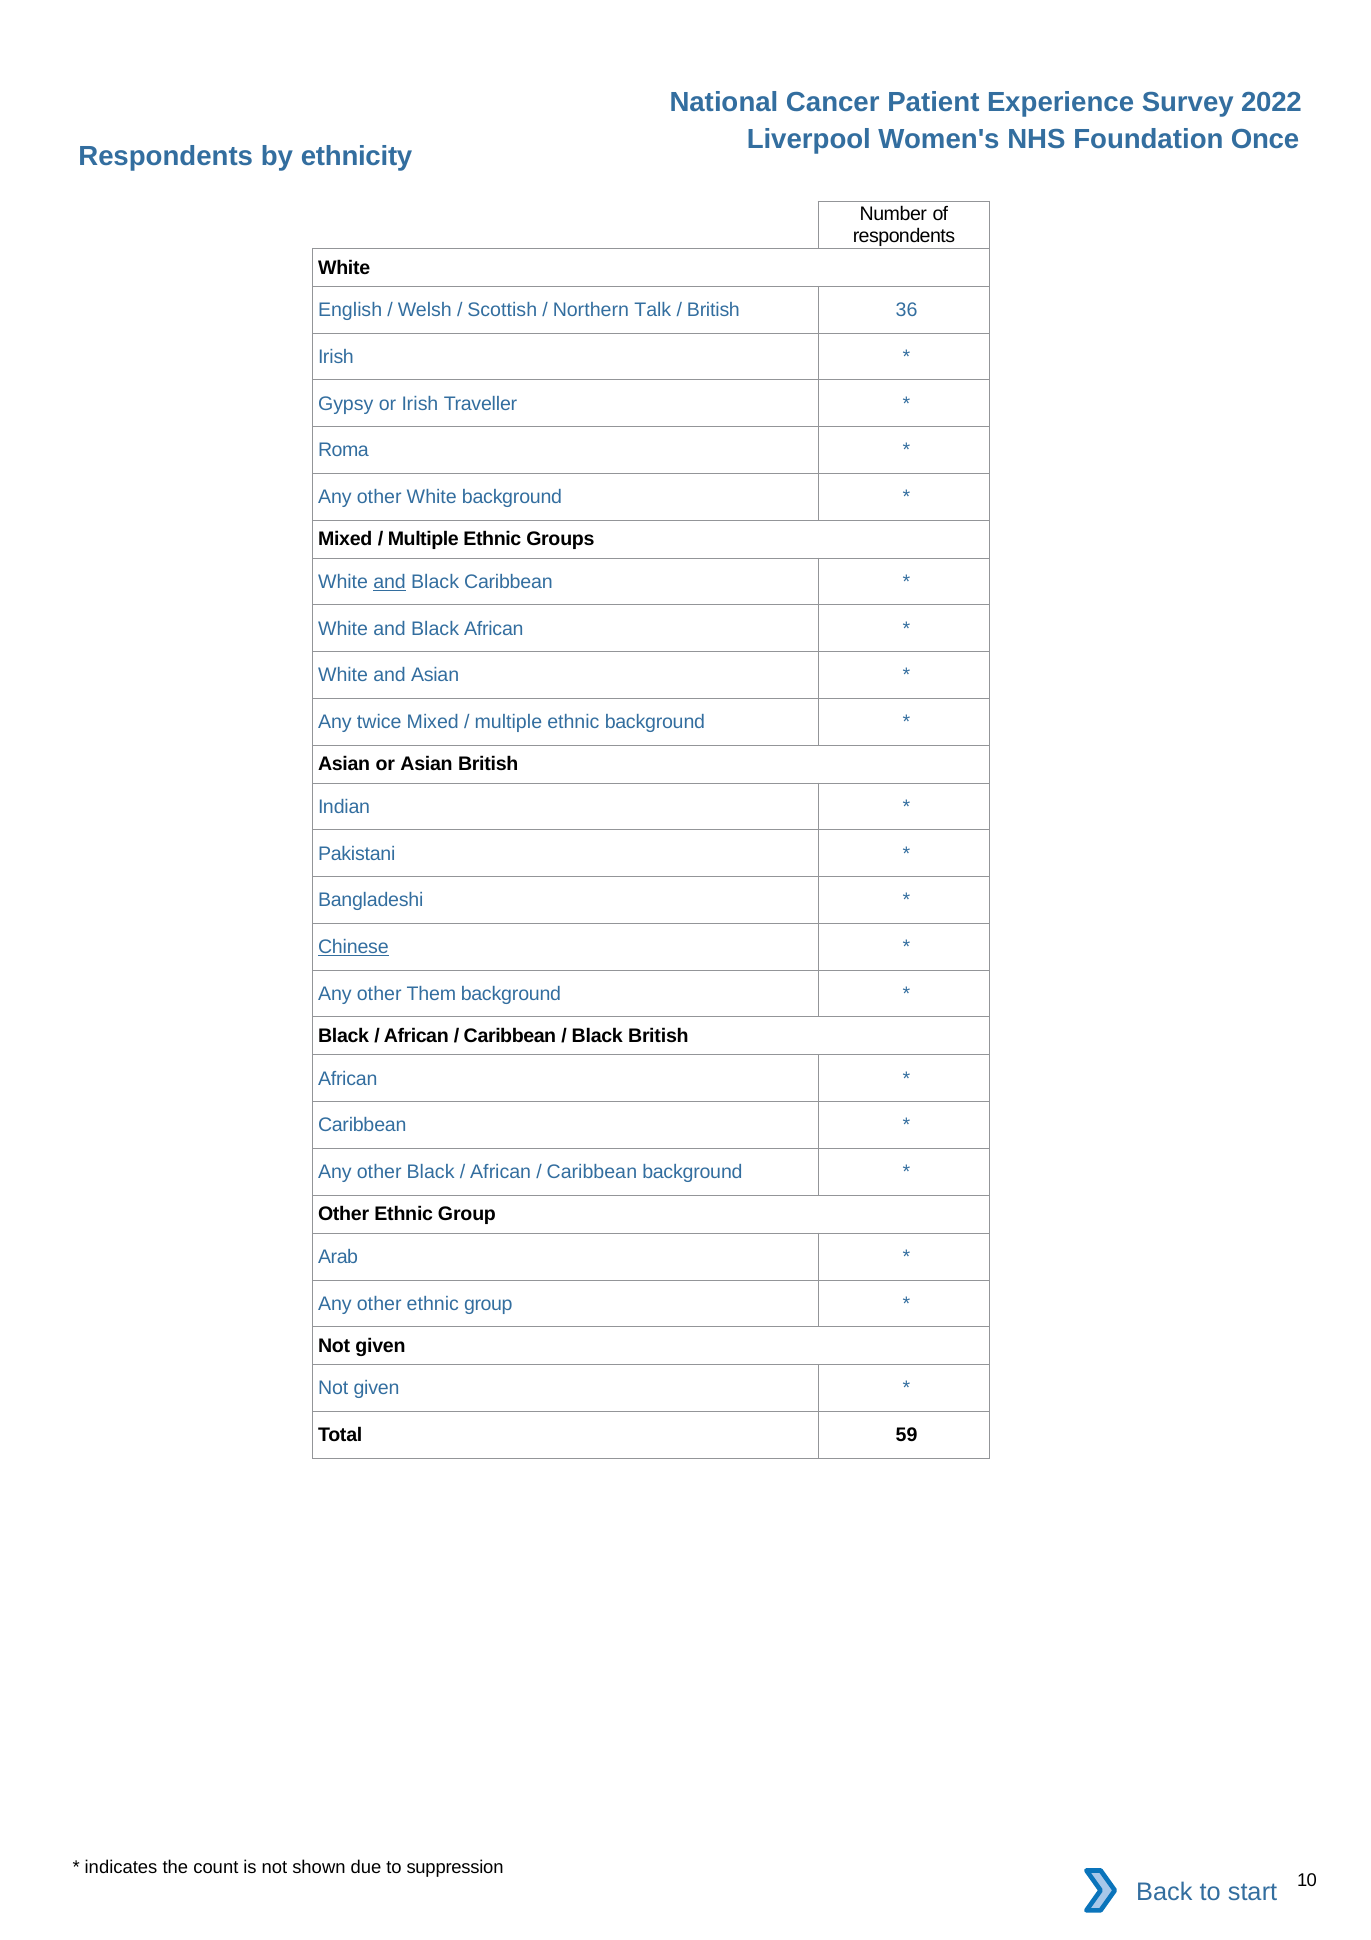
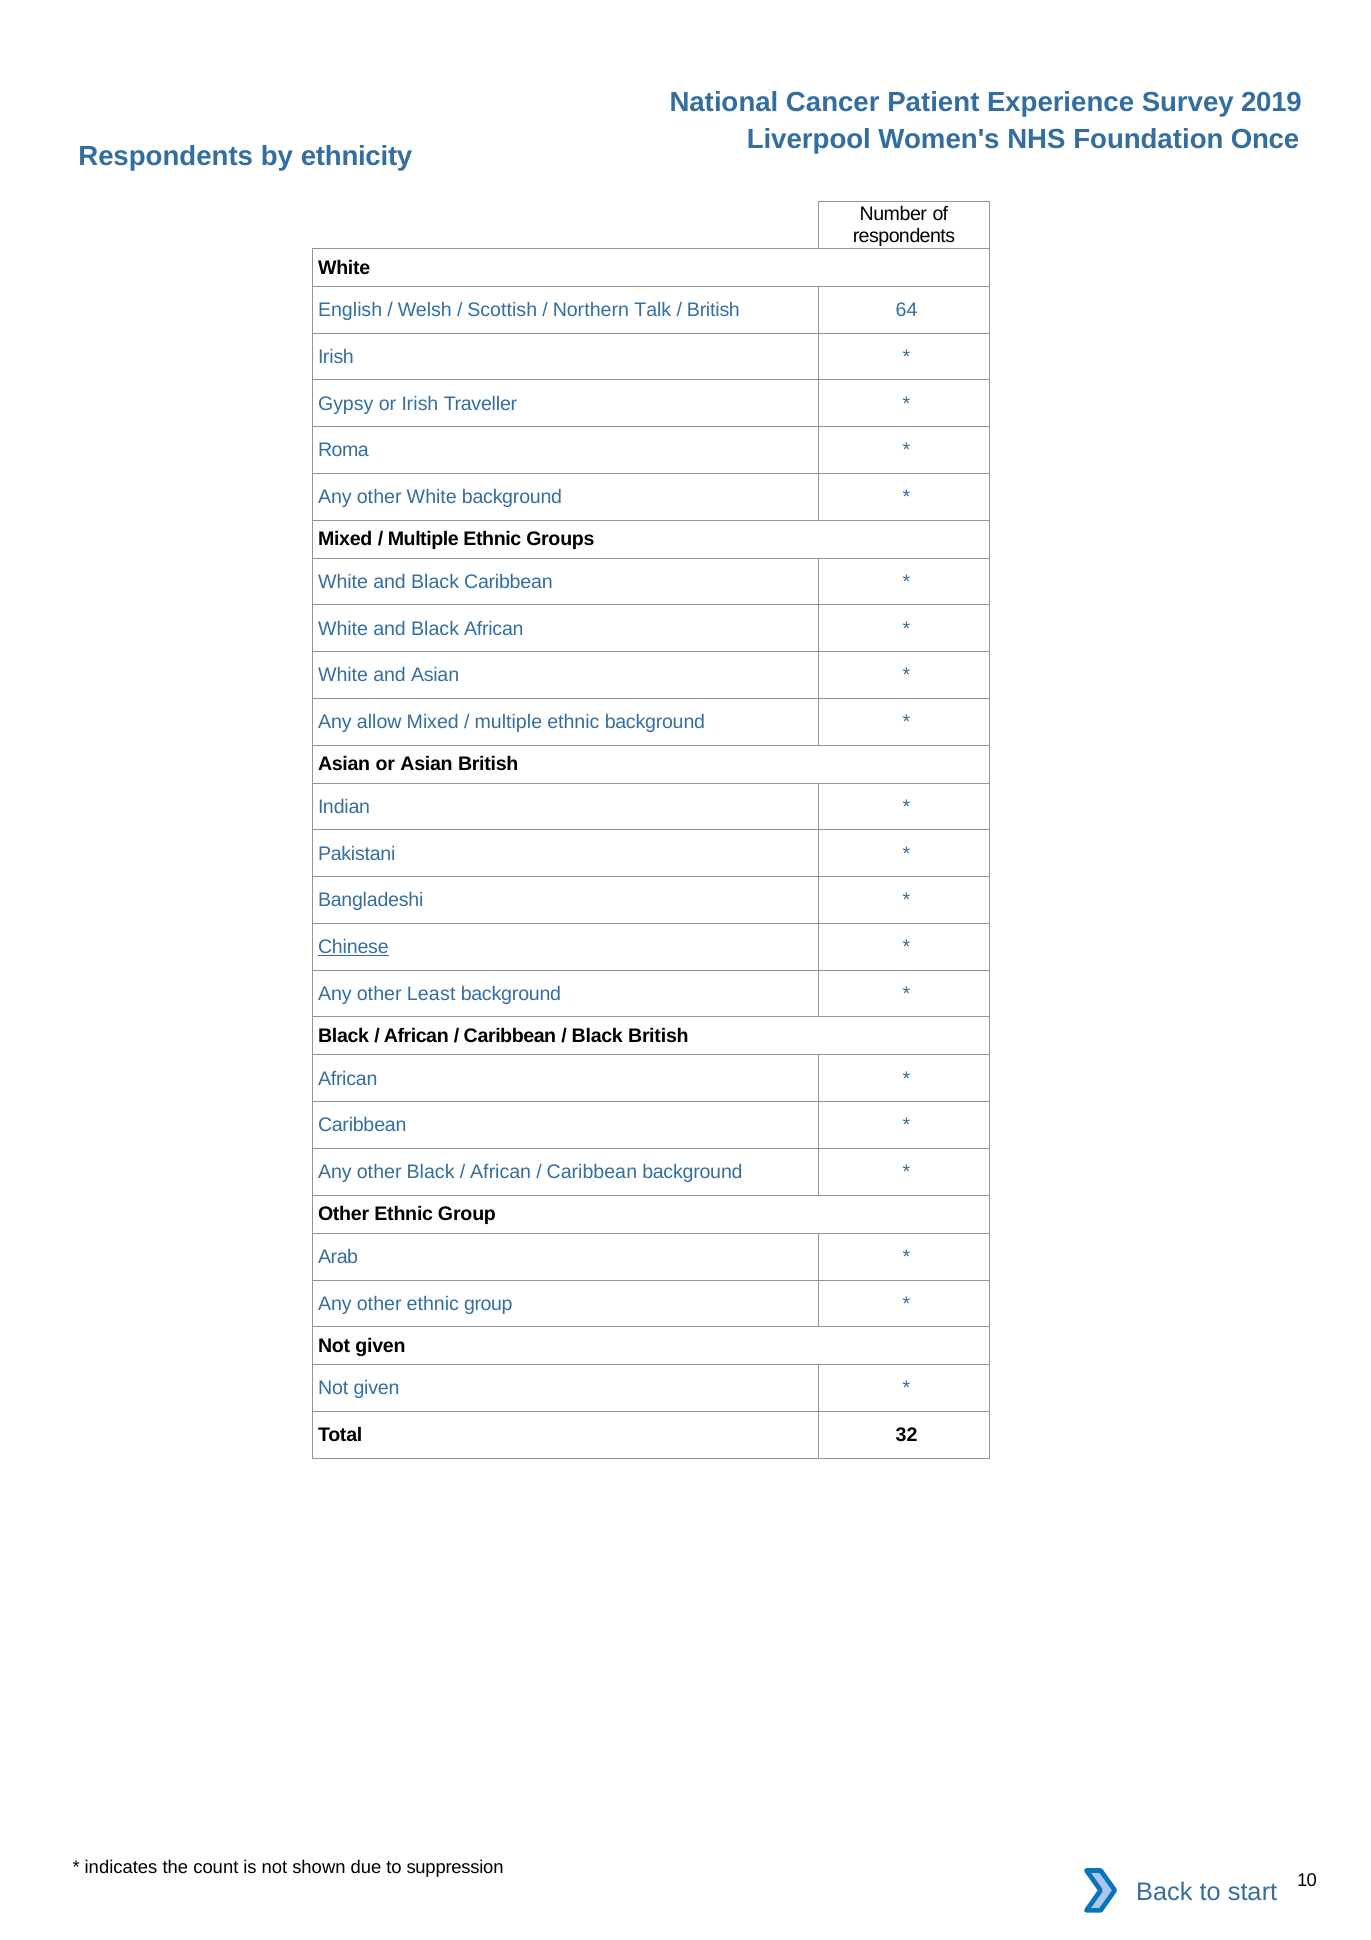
2022: 2022 -> 2019
36: 36 -> 64
and at (390, 582) underline: present -> none
twice: twice -> allow
Them: Them -> Least
59: 59 -> 32
